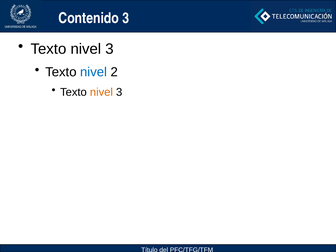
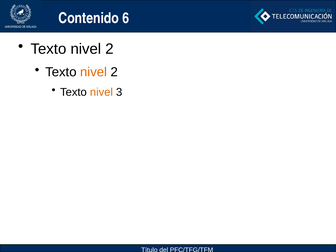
Contenido 3: 3 -> 6
3 at (110, 49): 3 -> 2
nivel at (94, 72) colour: blue -> orange
